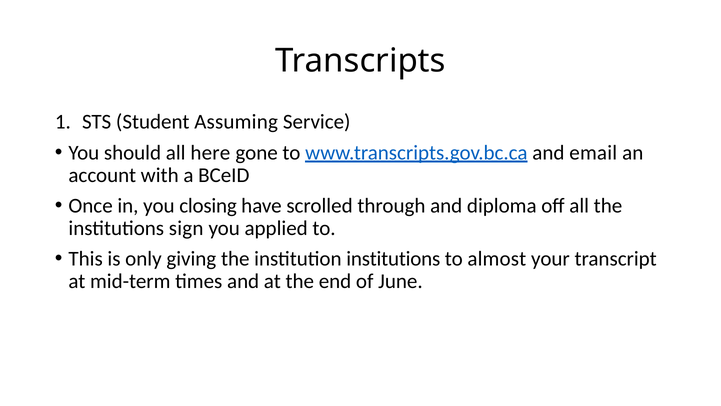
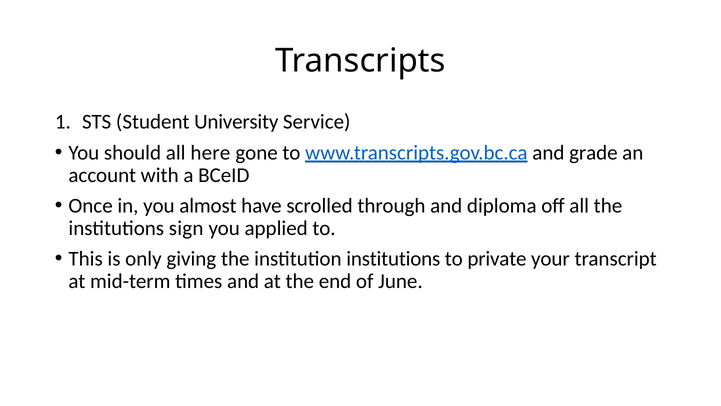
Assuming: Assuming -> University
email: email -> grade
closing: closing -> almost
almost: almost -> private
